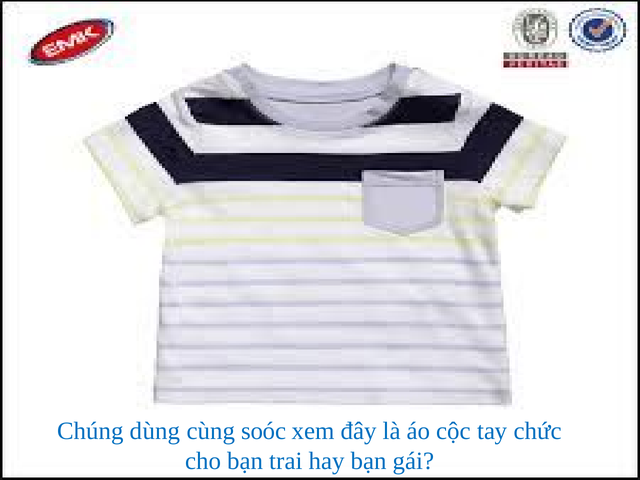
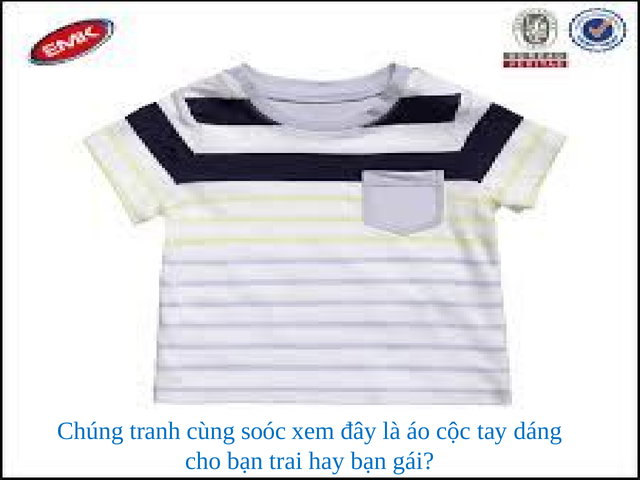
dùng: dùng -> tranh
chức: chức -> dáng
